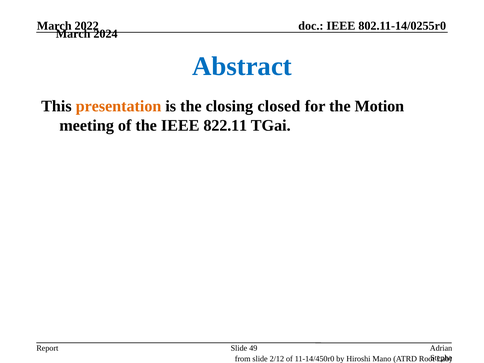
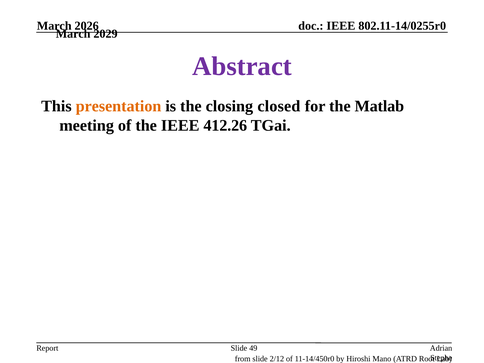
2022: 2022 -> 2026
2024: 2024 -> 2029
Abstract colour: blue -> purple
Motion: Motion -> Matlab
822.11: 822.11 -> 412.26
